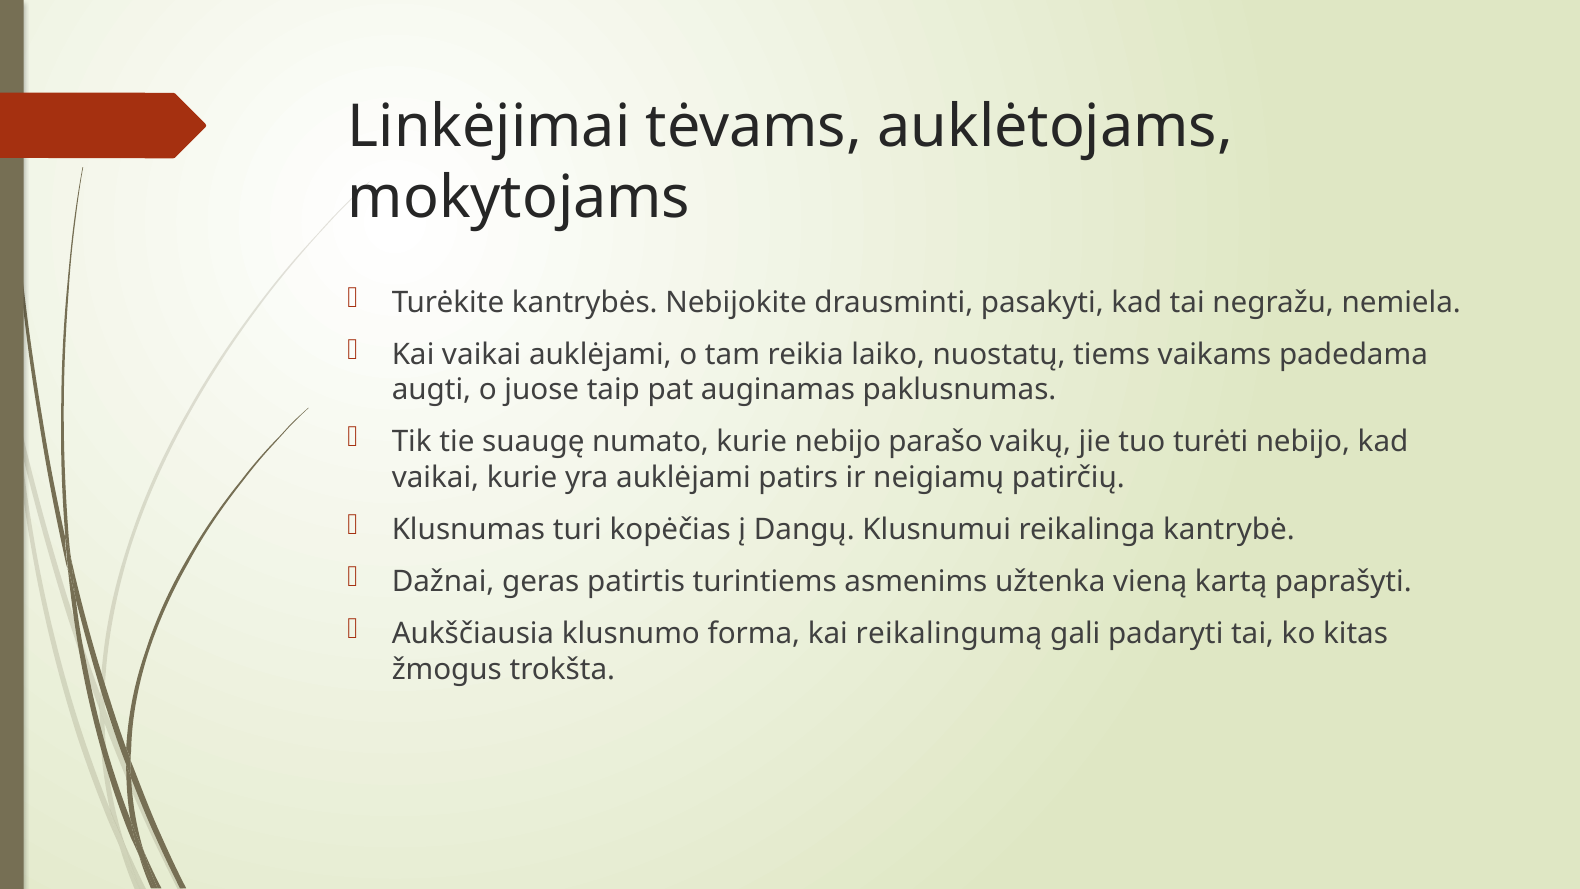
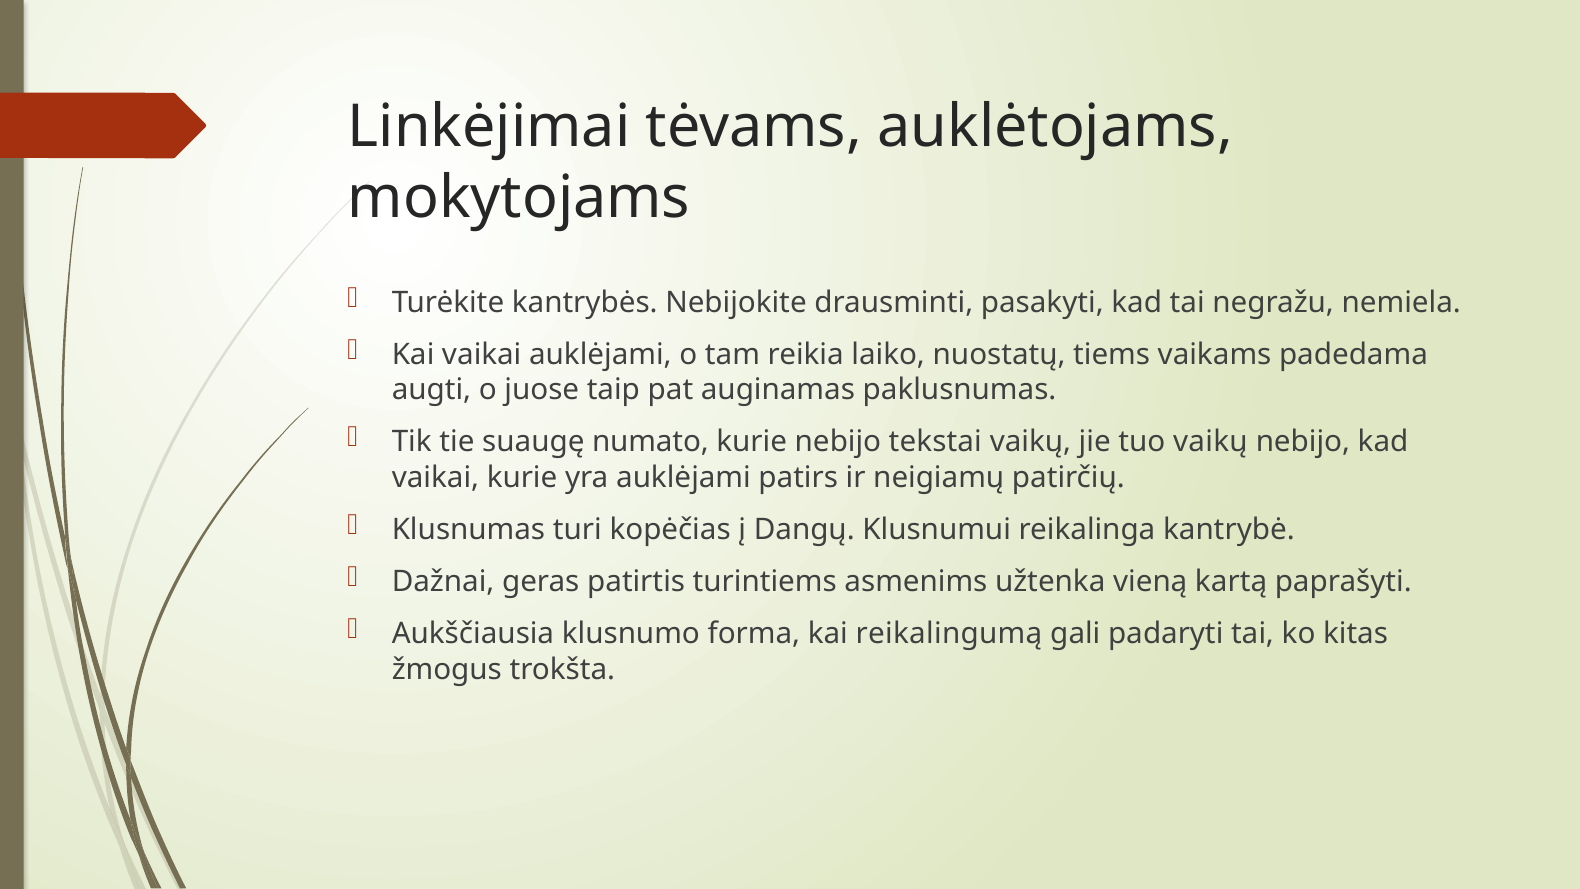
parašo: parašo -> tekstai
tuo turėti: turėti -> vaikų
